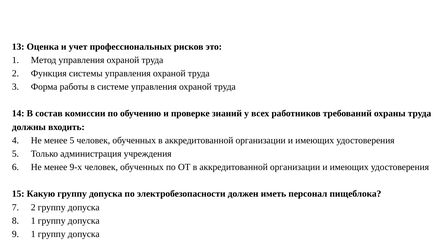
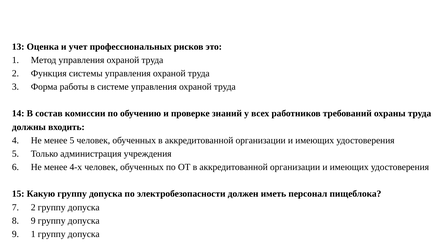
9-х: 9-х -> 4-х
1 at (33, 221): 1 -> 9
